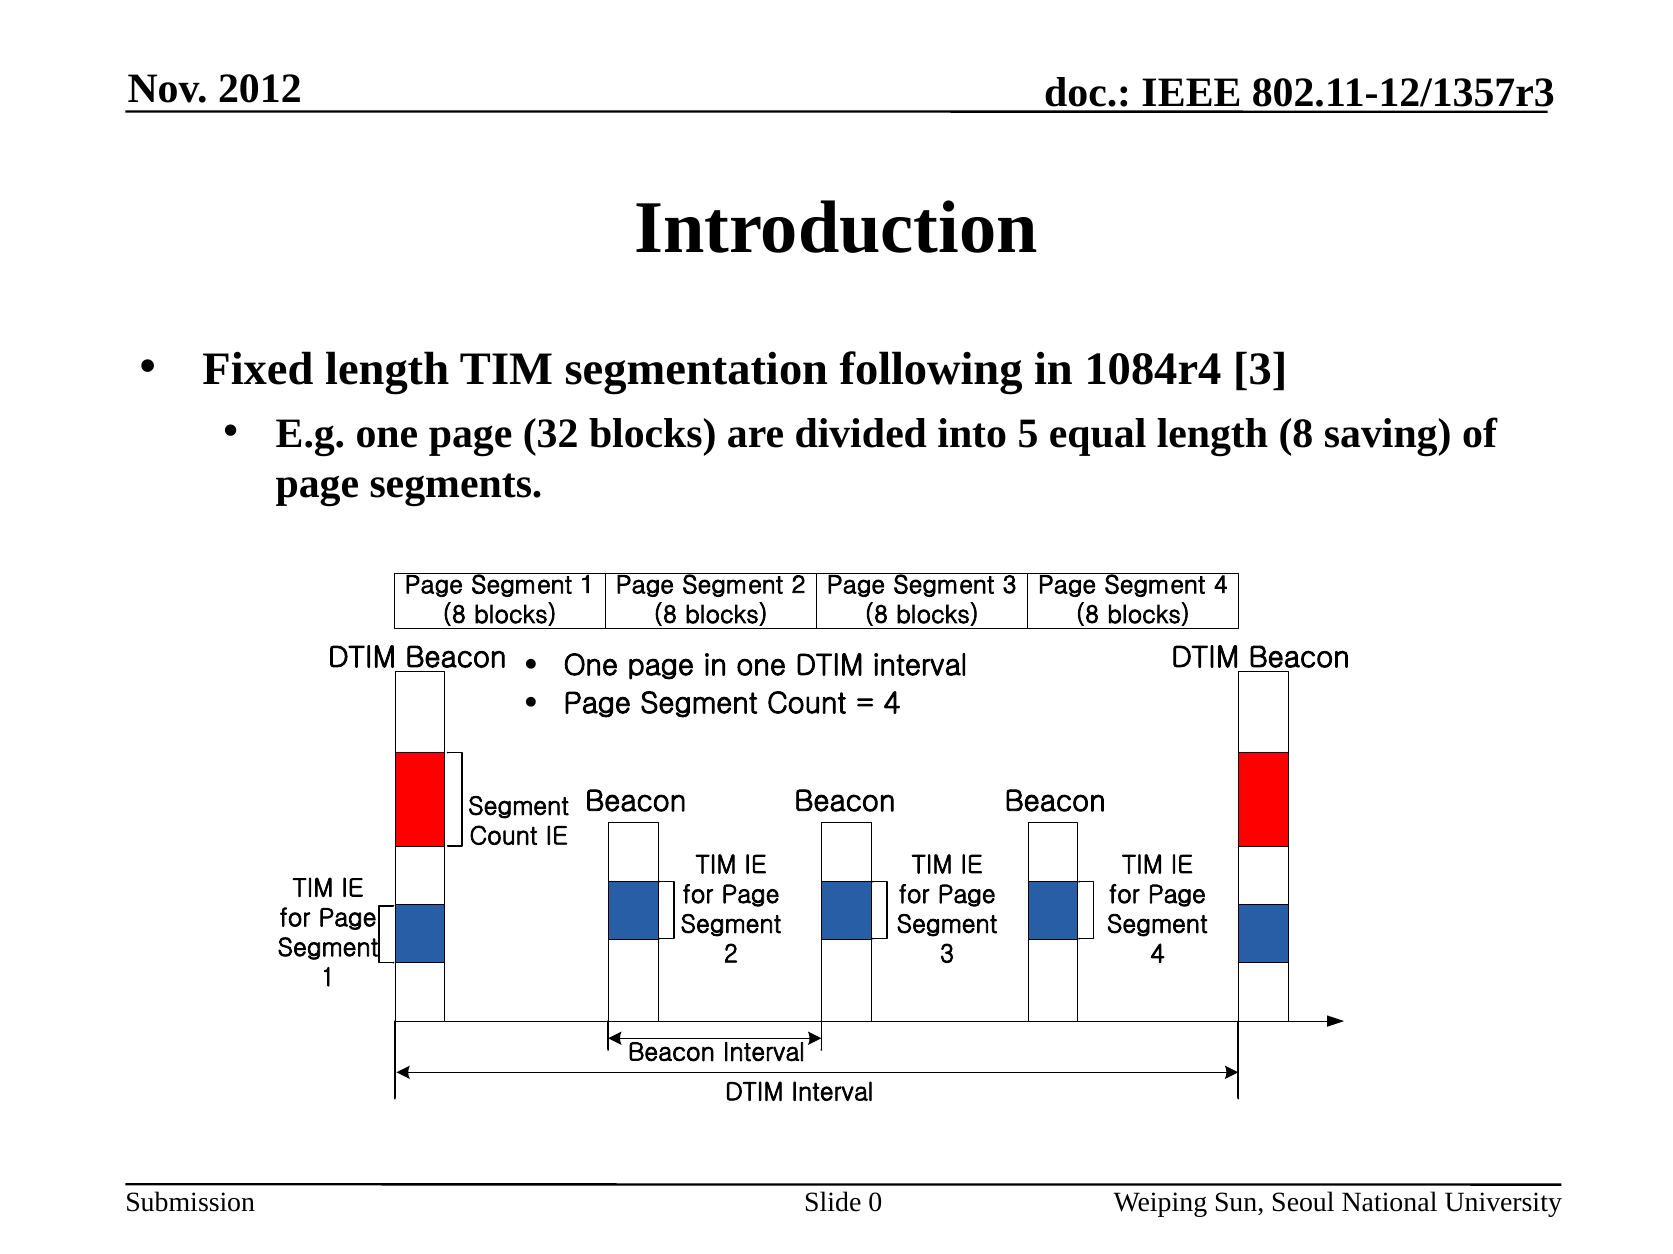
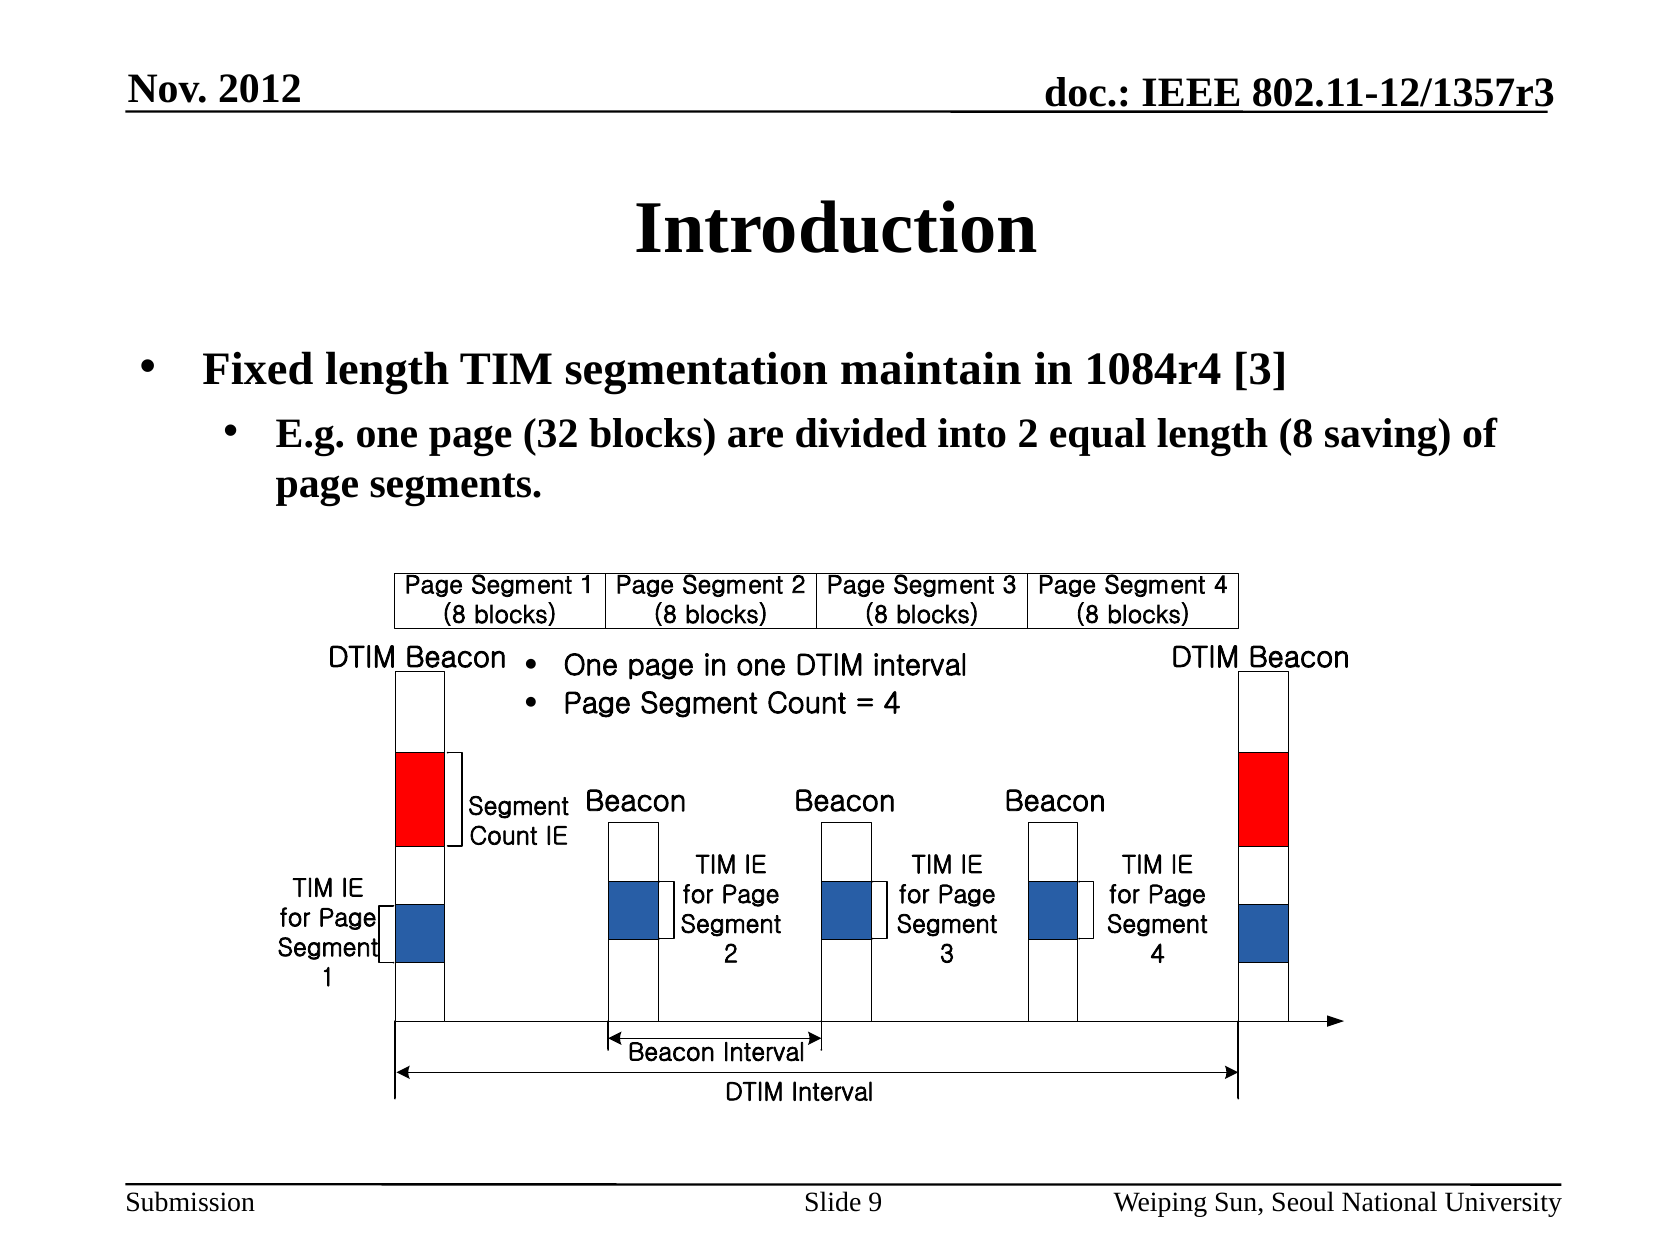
following: following -> maintain
into 5: 5 -> 2
0: 0 -> 9
